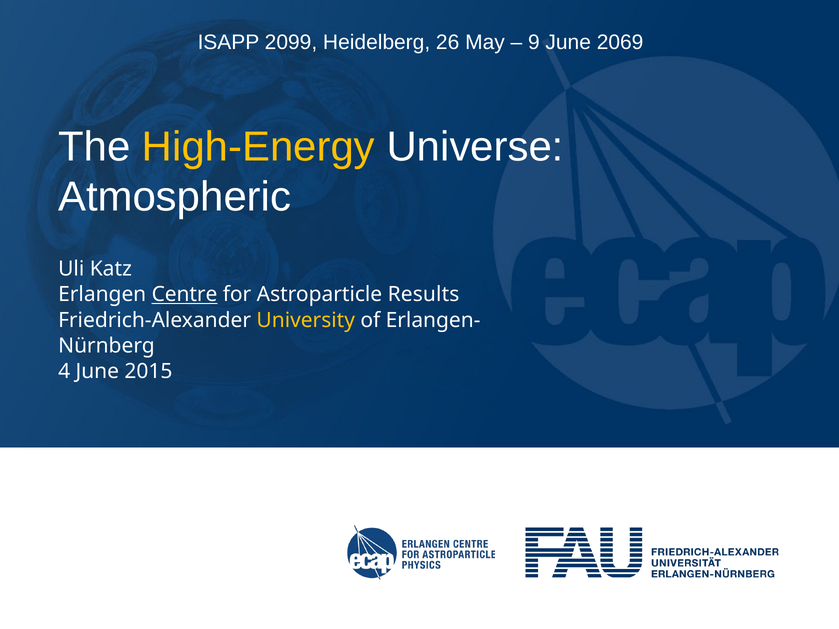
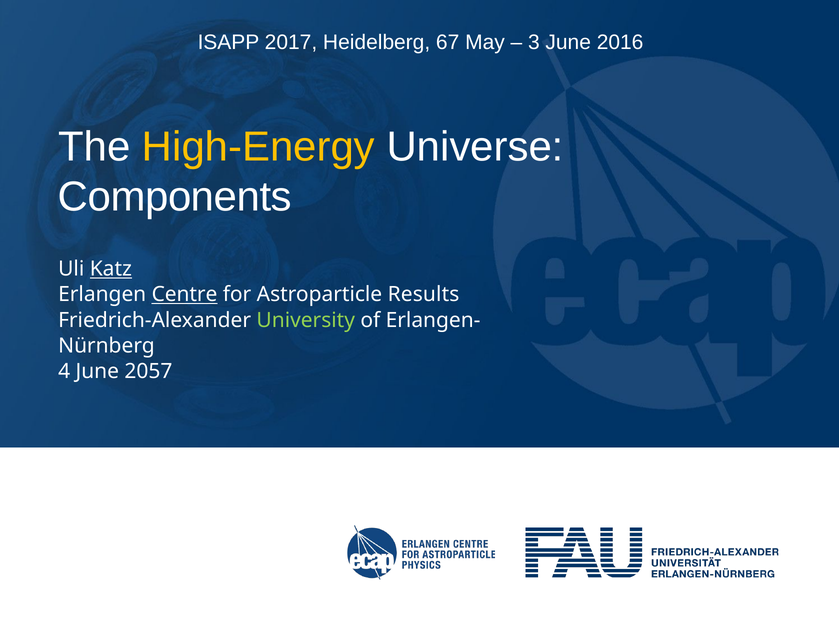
2099: 2099 -> 2017
26: 26 -> 67
9: 9 -> 3
2069: 2069 -> 2016
Atmospheric: Atmospheric -> Components
Katz underline: none -> present
University colour: yellow -> light green
2015: 2015 -> 2057
